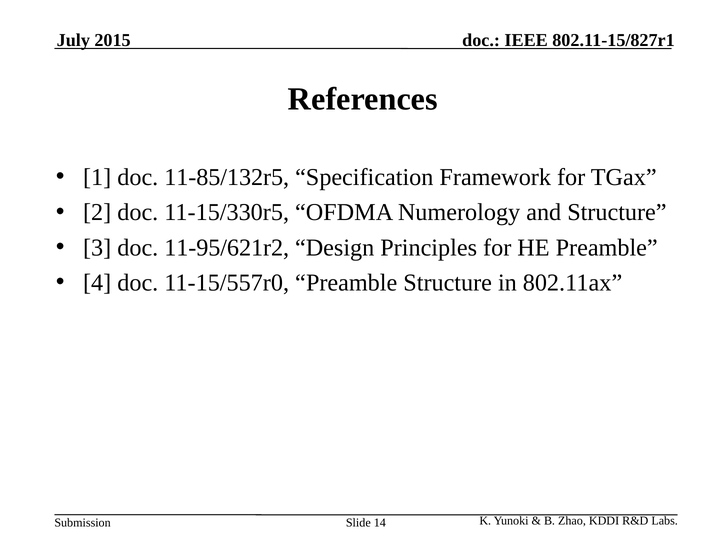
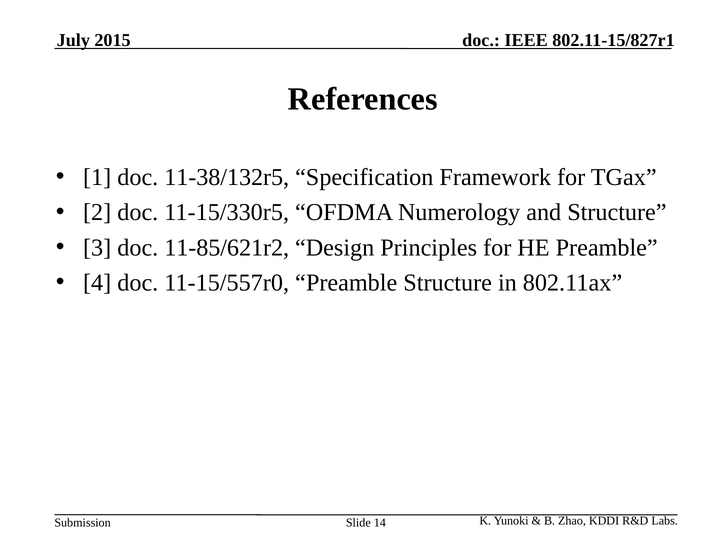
11-85/132r5: 11-85/132r5 -> 11-38/132r5
11-95/621r2: 11-95/621r2 -> 11-85/621r2
